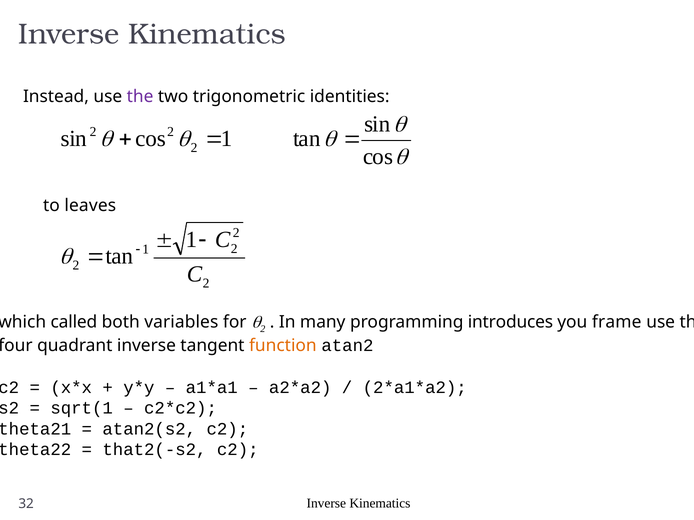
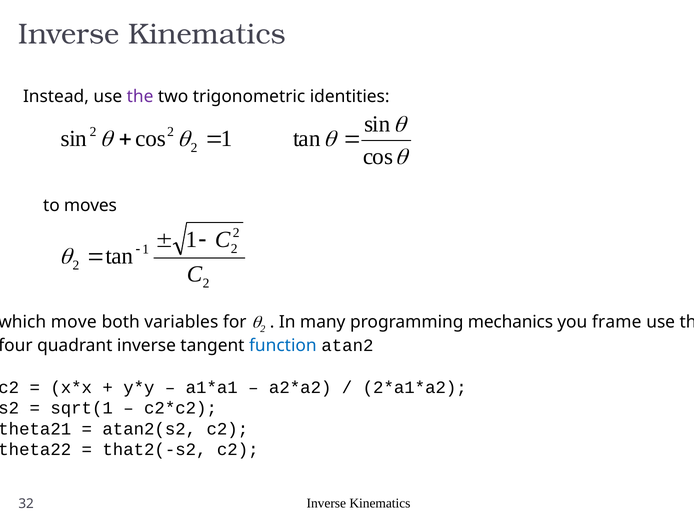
leaves: leaves -> moves
called: called -> move
introduces: introduces -> mechanics
function colour: orange -> blue
